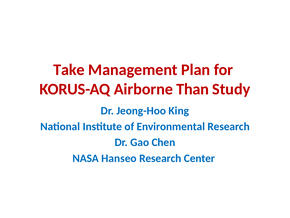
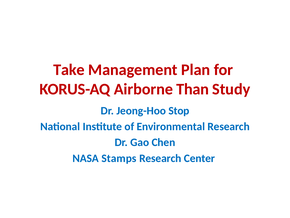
King: King -> Stop
Hanseo: Hanseo -> Stamps
